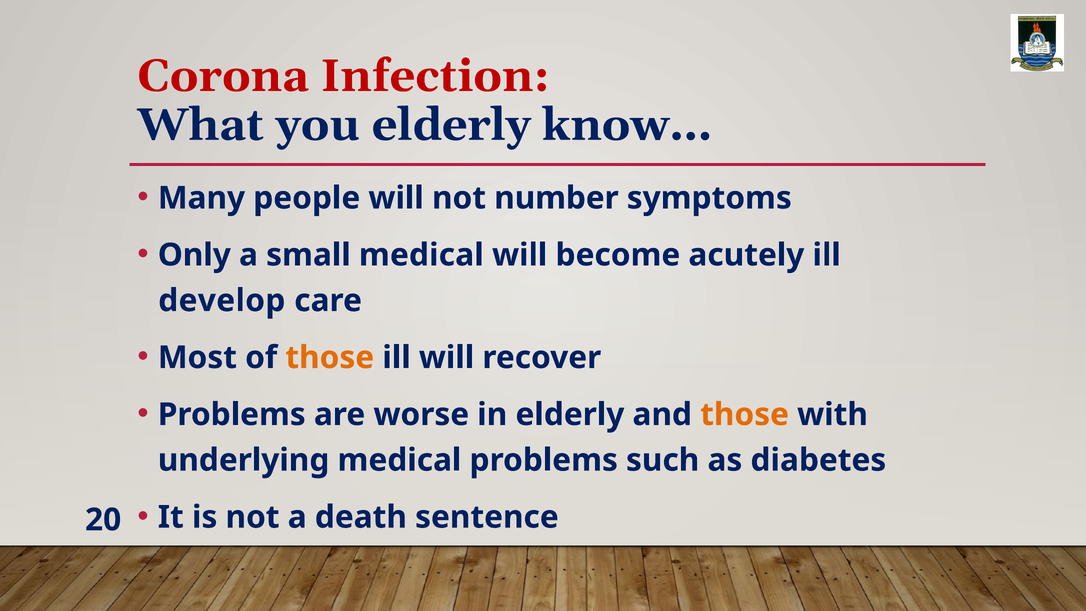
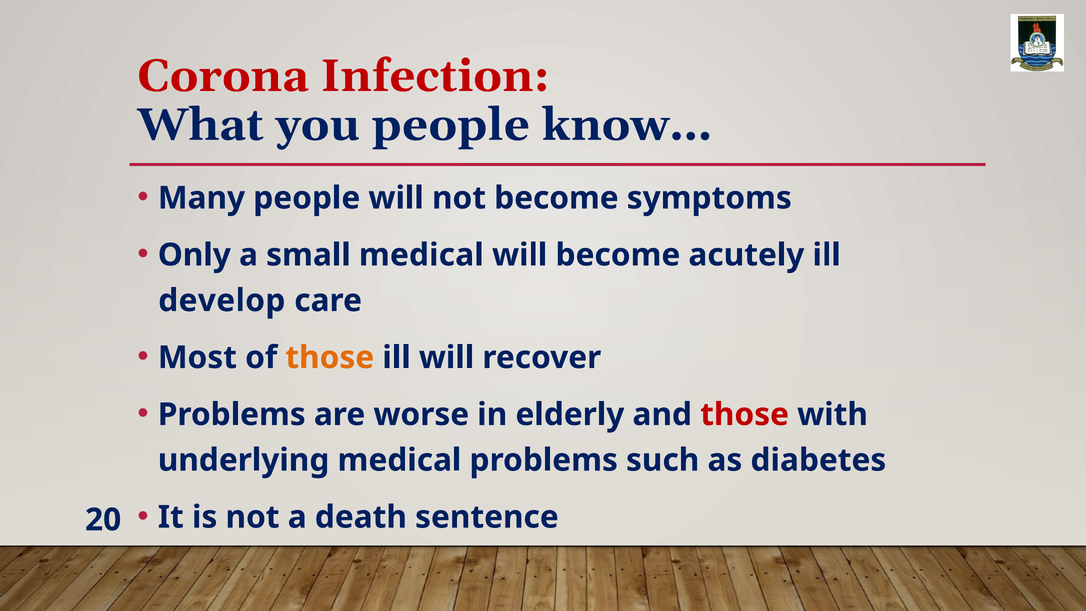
you elderly: elderly -> people
not number: number -> become
those at (745, 414) colour: orange -> red
